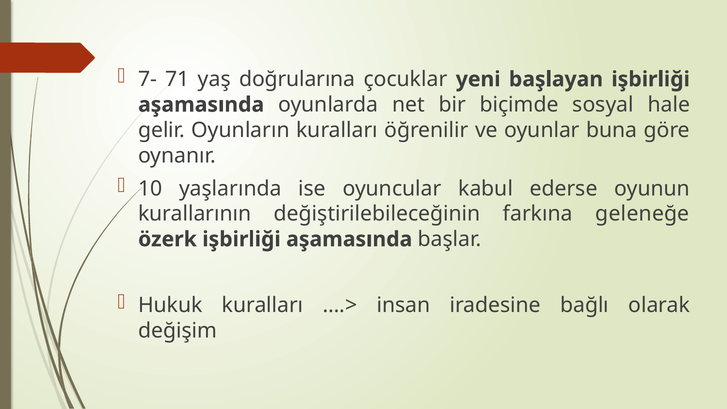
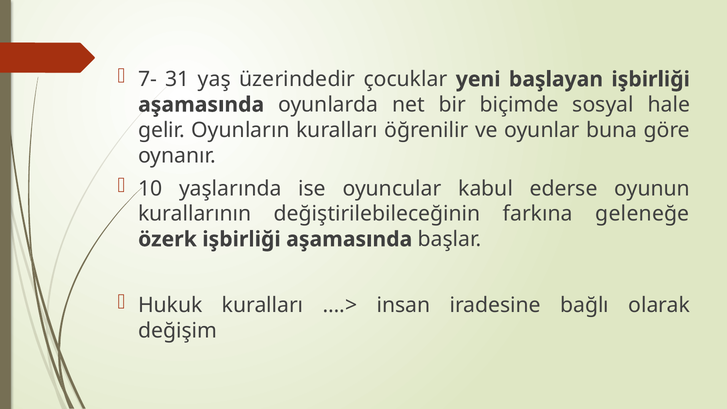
71: 71 -> 31
doğrularına: doğrularına -> üzerindedir
